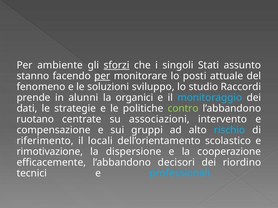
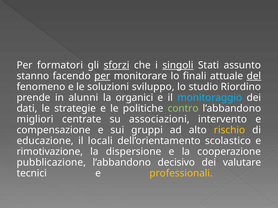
ambiente: ambiente -> formatori
singoli underline: none -> present
posti: posti -> finali
del underline: none -> present
Raccordi: Raccordi -> Riordino
ruotano: ruotano -> migliori
rischio colour: light blue -> yellow
riferimento: riferimento -> educazione
efficacemente: efficacemente -> pubblicazione
decisori: decisori -> decisivo
riordino: riordino -> valutare
professionali colour: light blue -> yellow
